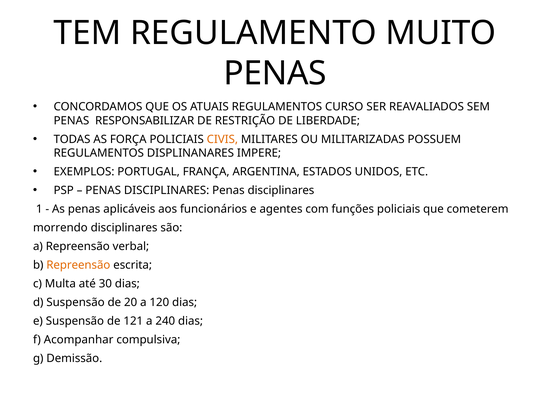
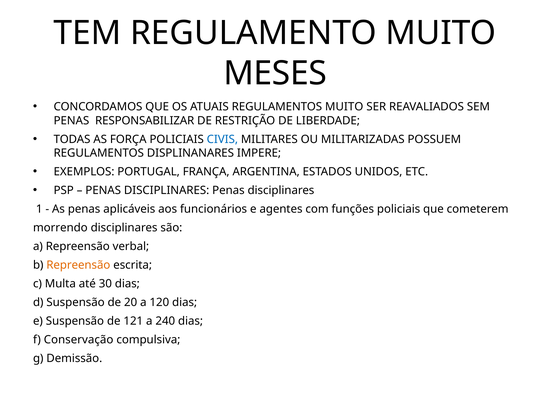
PENAS at (275, 73): PENAS -> MESES
REGULAMENTOS CURSO: CURSO -> MUITO
CIVIS colour: orange -> blue
Acompanhar: Acompanhar -> Conservação
